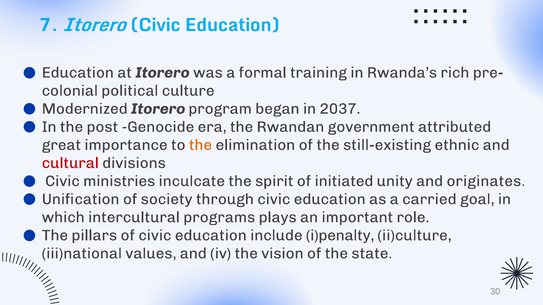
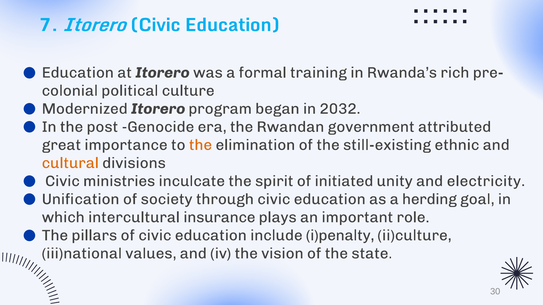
2037: 2037 -> 2032
cultural colour: red -> orange
originates: originates -> electricity
carried: carried -> herding
programs: programs -> insurance
